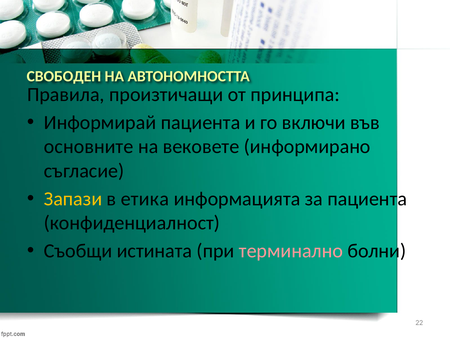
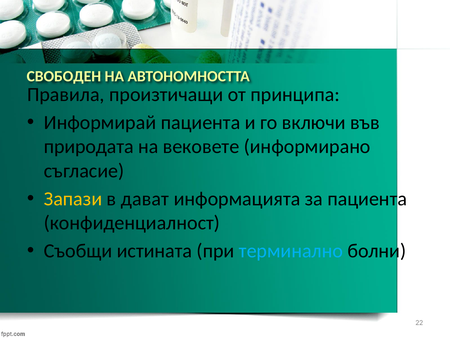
основните: основните -> природата
етика: етика -> дават
терминално colour: pink -> light blue
